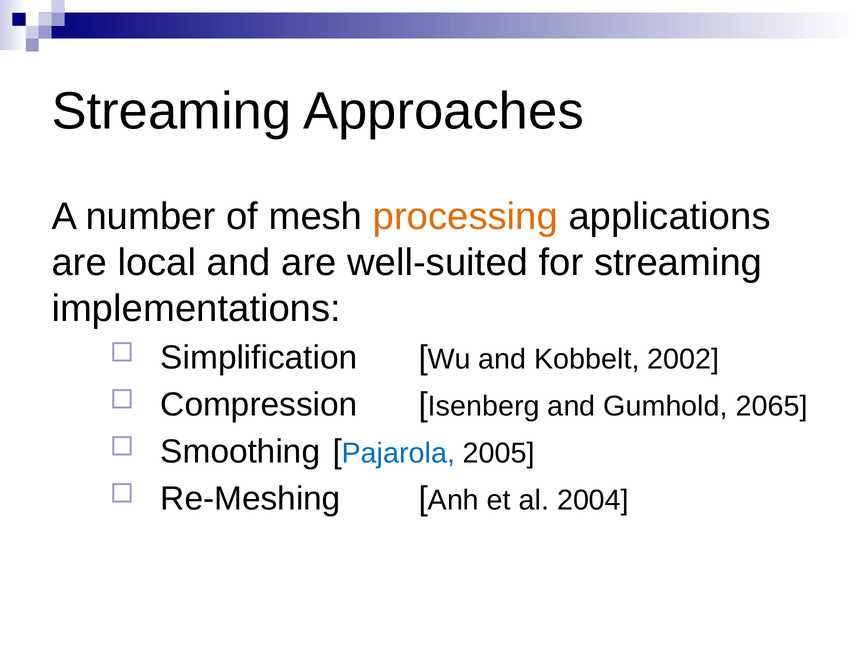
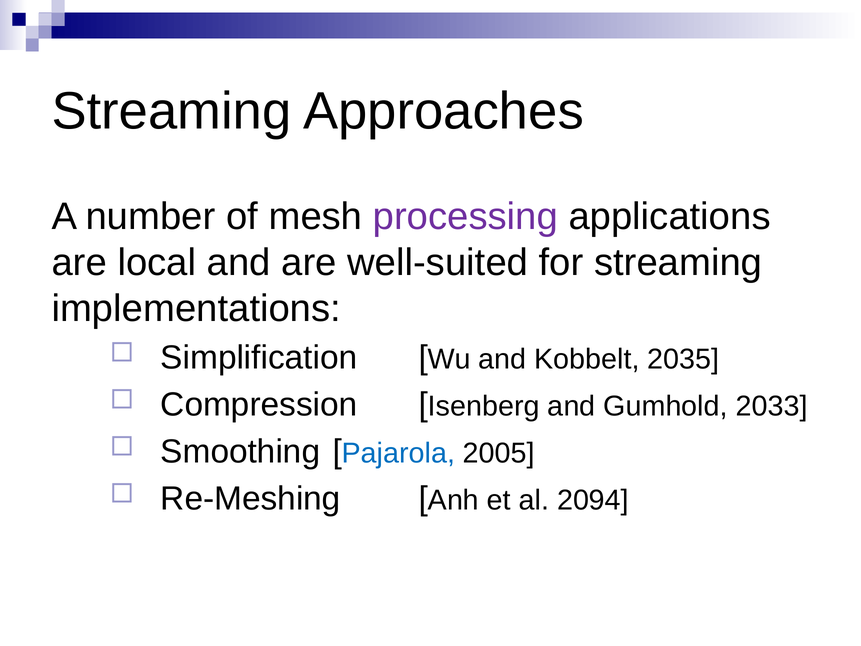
processing colour: orange -> purple
2002: 2002 -> 2035
2065: 2065 -> 2033
2004: 2004 -> 2094
